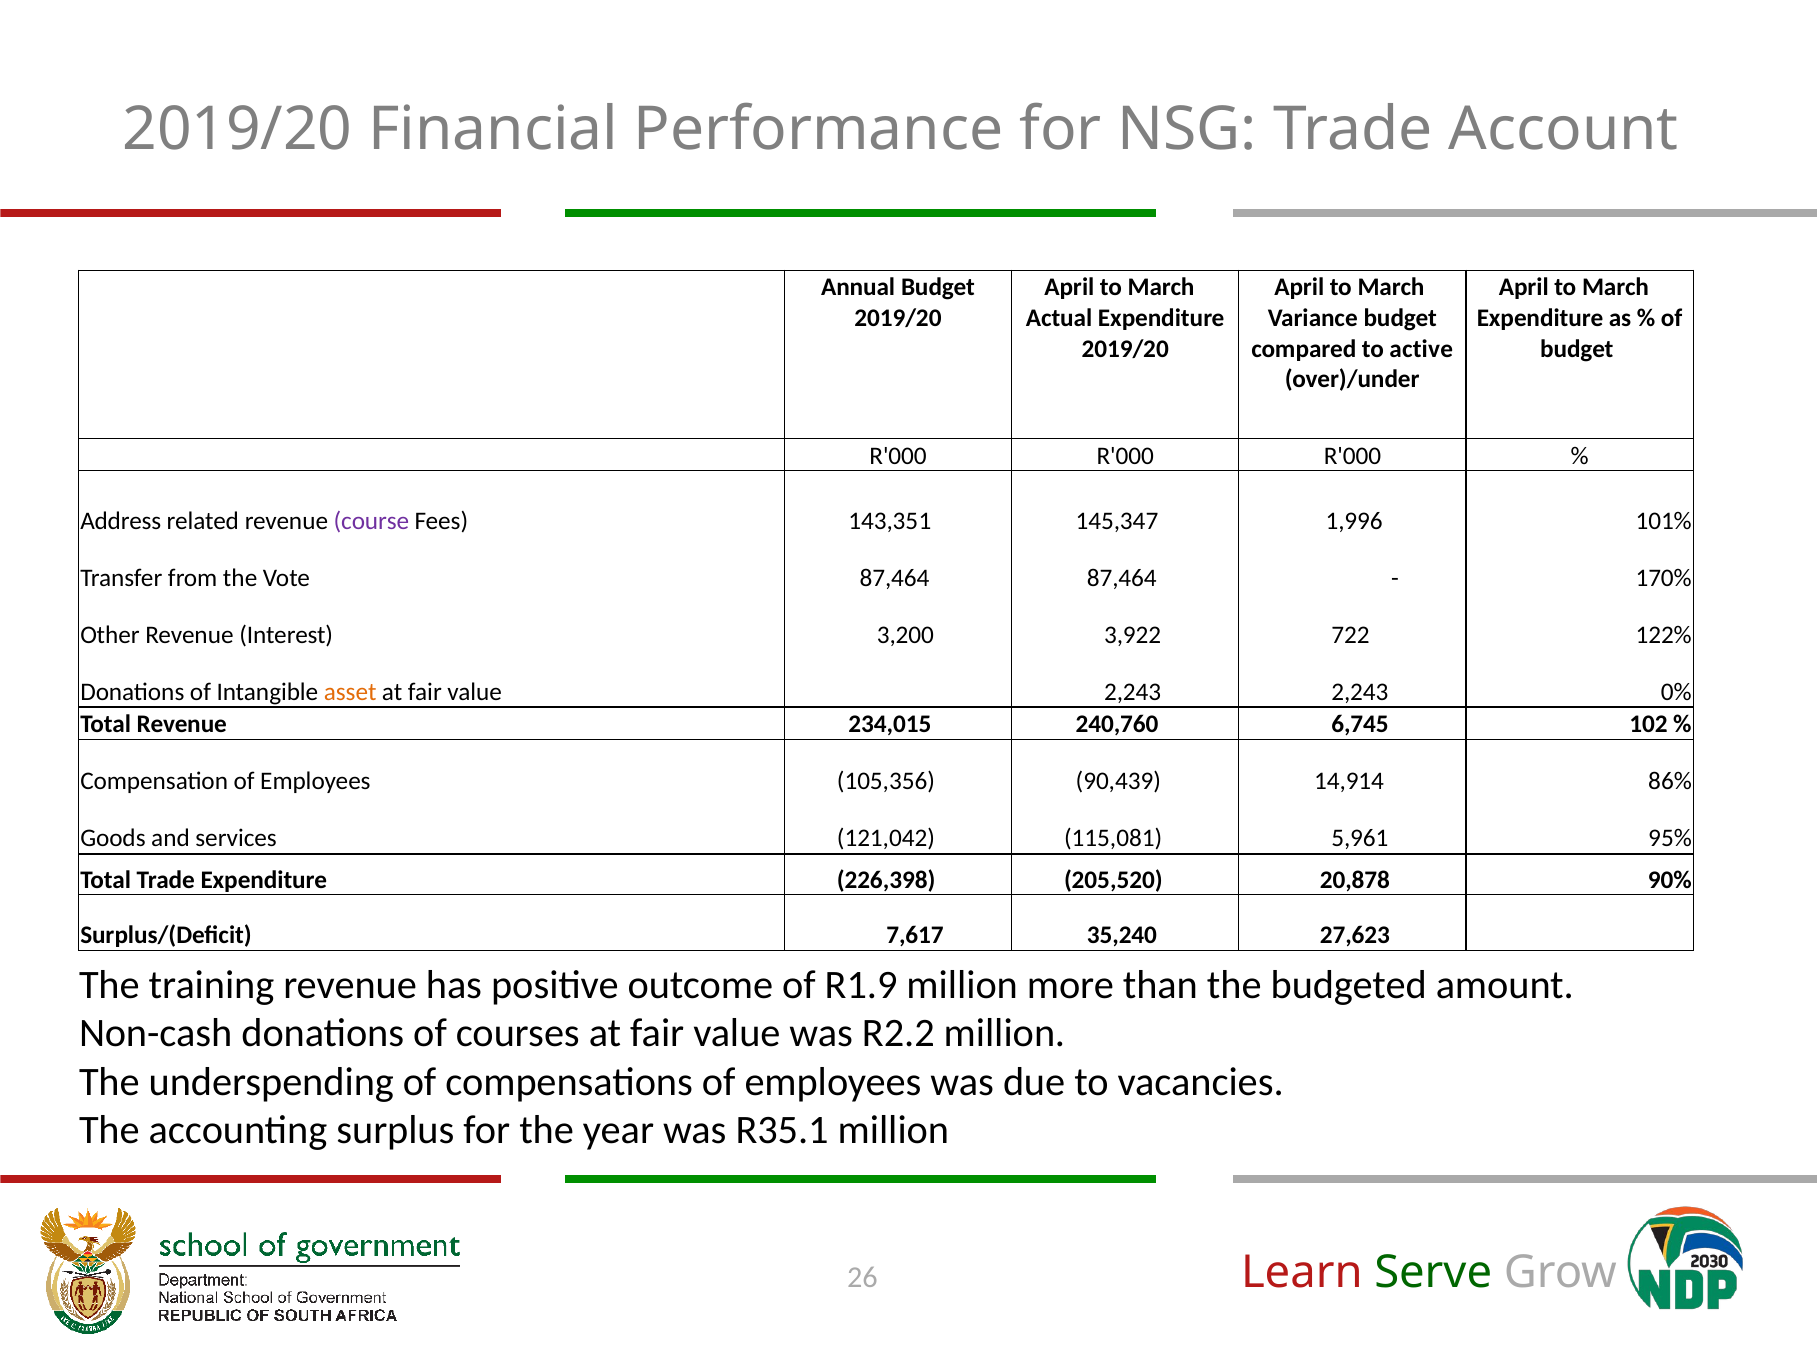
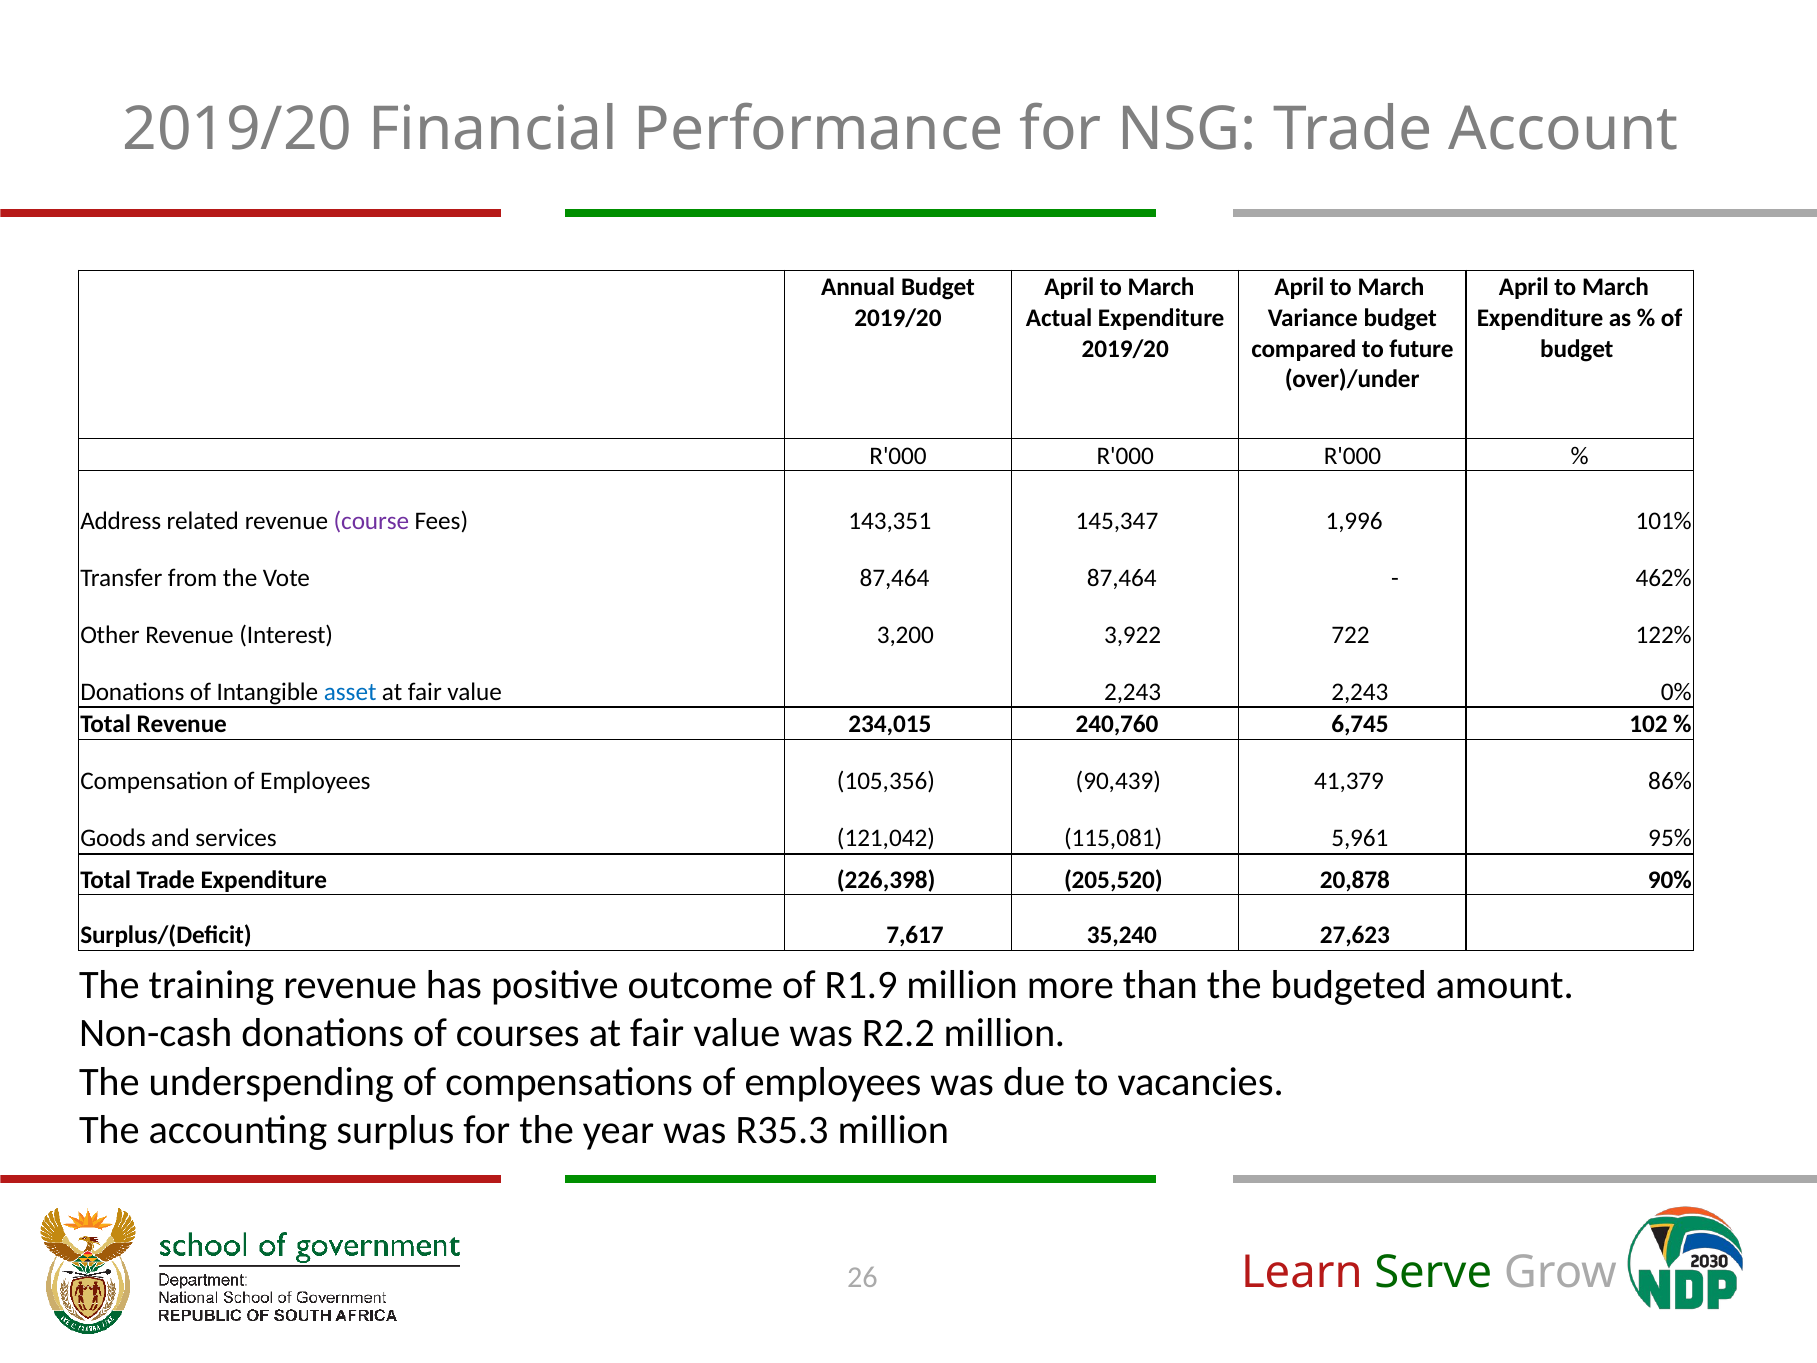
active: active -> future
170%: 170% -> 462%
asset colour: orange -> blue
14,914: 14,914 -> 41,379
R35.1: R35.1 -> R35.3
